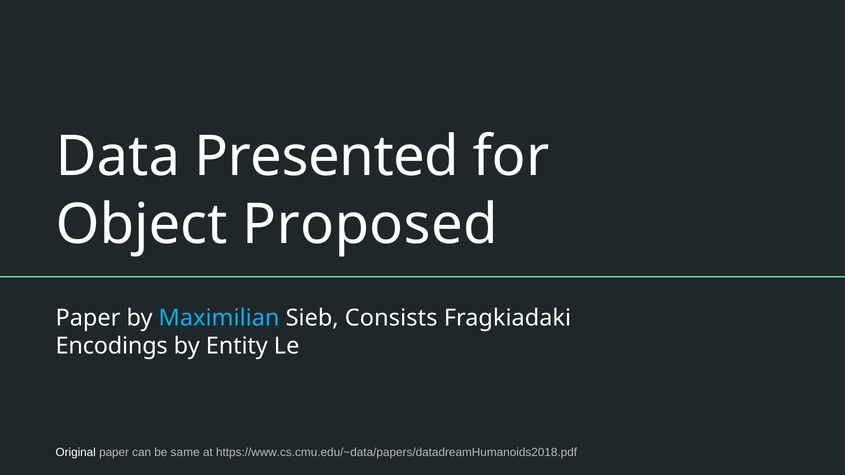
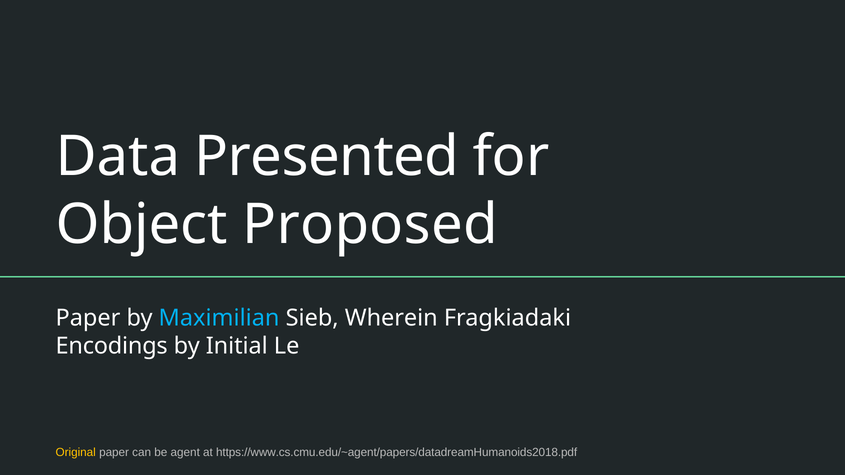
Consists: Consists -> Wherein
Entity: Entity -> Initial
Original colour: white -> yellow
same: same -> agent
https://www.cs.cmu.edu/~data/papers/datadreamHumanoids2018.pdf: https://www.cs.cmu.edu/~data/papers/datadreamHumanoids2018.pdf -> https://www.cs.cmu.edu/~agent/papers/datadreamHumanoids2018.pdf
